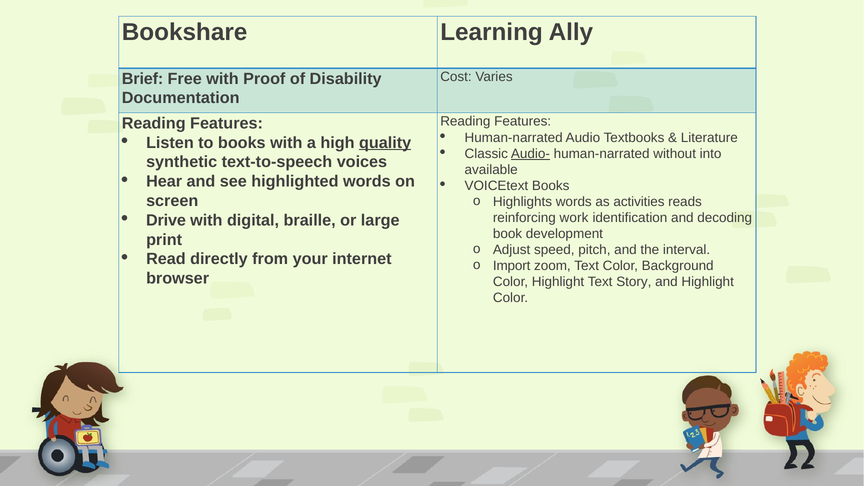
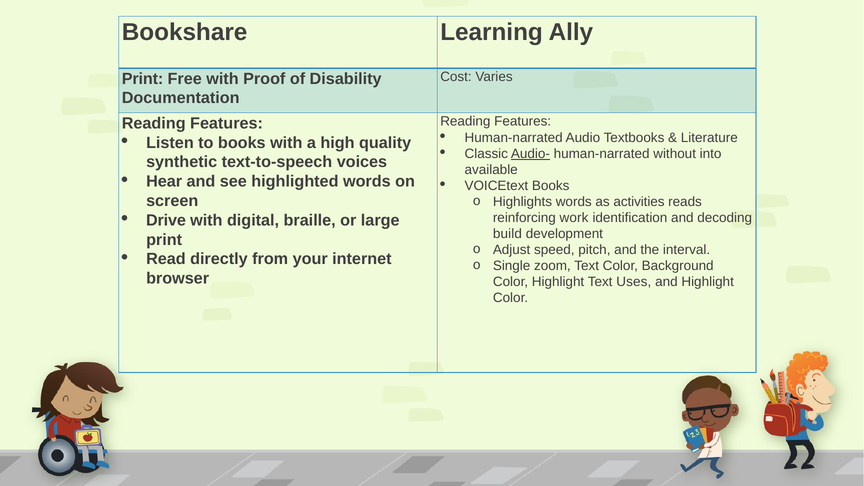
Brief at (143, 79): Brief -> Print
quality underline: present -> none
book: book -> build
Import: Import -> Single
Story: Story -> Uses
